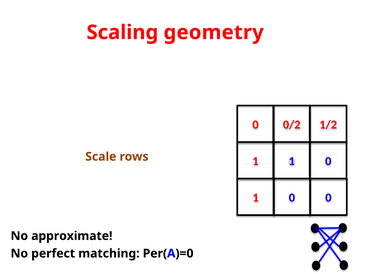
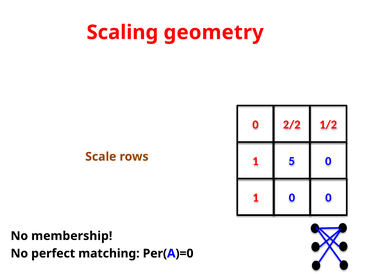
0/2: 0/2 -> 2/2
1 1: 1 -> 5
approximate: approximate -> membership
